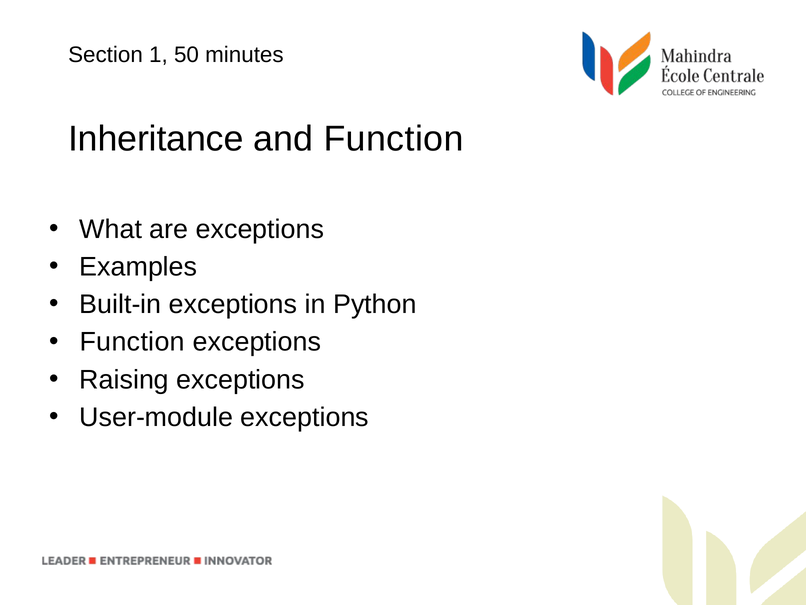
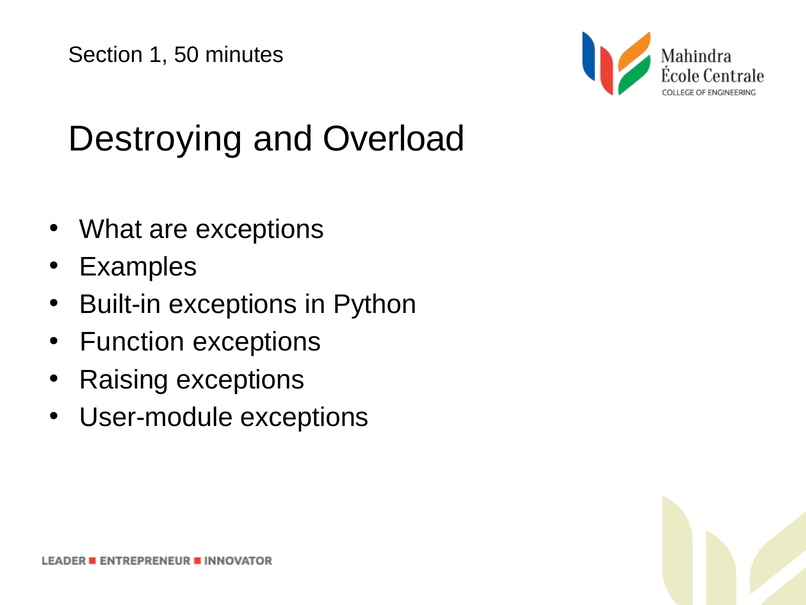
Inheritance: Inheritance -> Destroying
and Function: Function -> Overload
